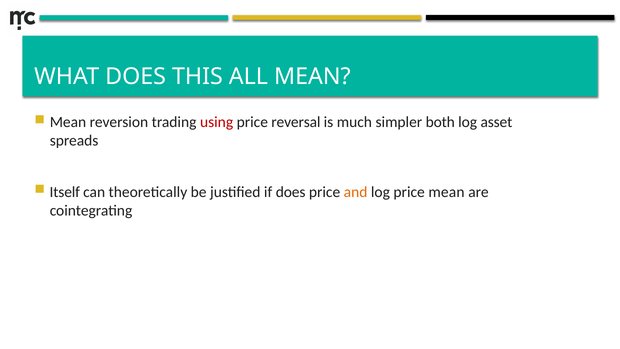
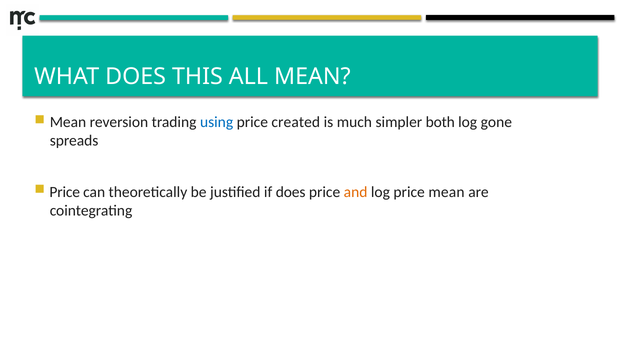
using colour: red -> blue
reversal: reversal -> created
asset: asset -> gone
Itself at (65, 192): Itself -> Price
